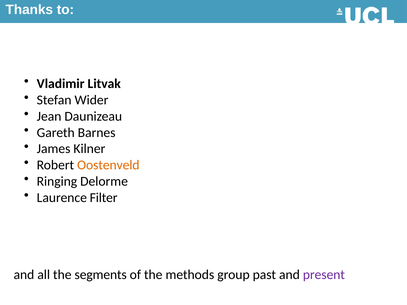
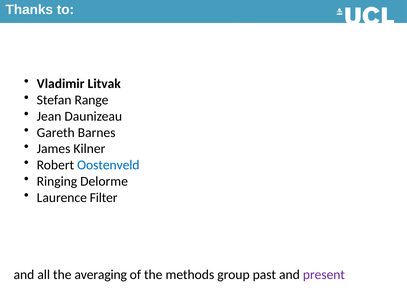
Wider: Wider -> Range
Oostenveld colour: orange -> blue
segments: segments -> averaging
